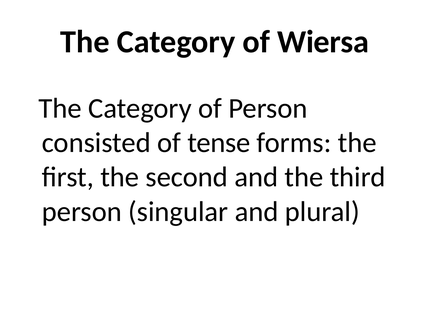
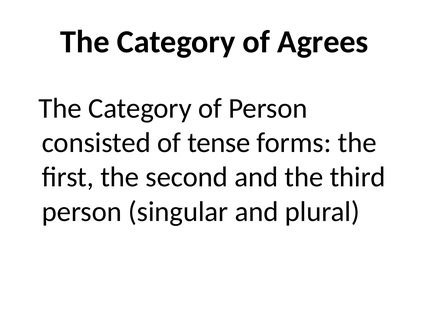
Wiersa: Wiersa -> Agrees
